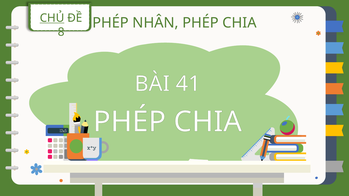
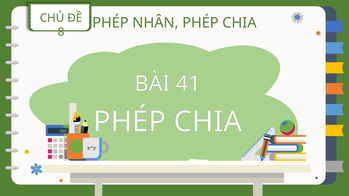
CHỦ underline: present -> none
